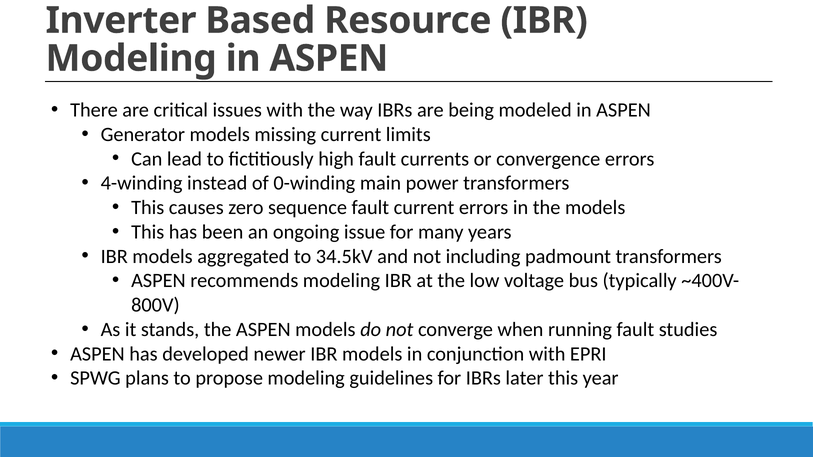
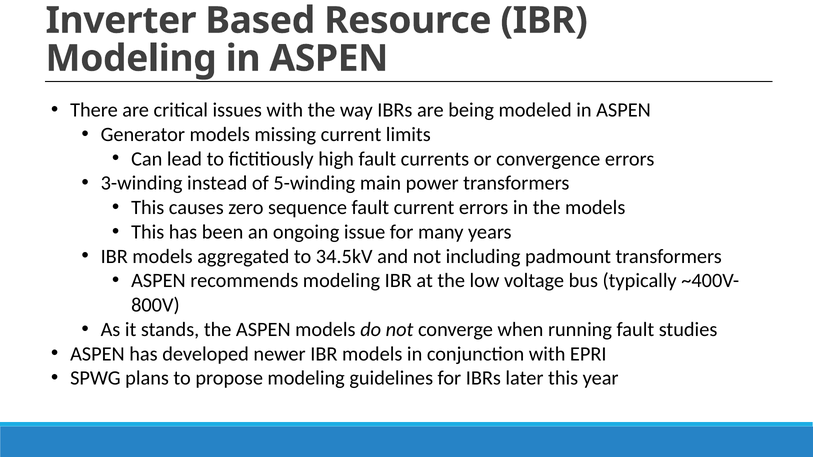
4-winding: 4-winding -> 3-winding
0-winding: 0-winding -> 5-winding
